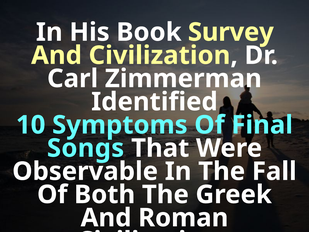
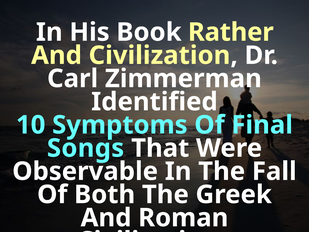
Survey: Survey -> Rather
